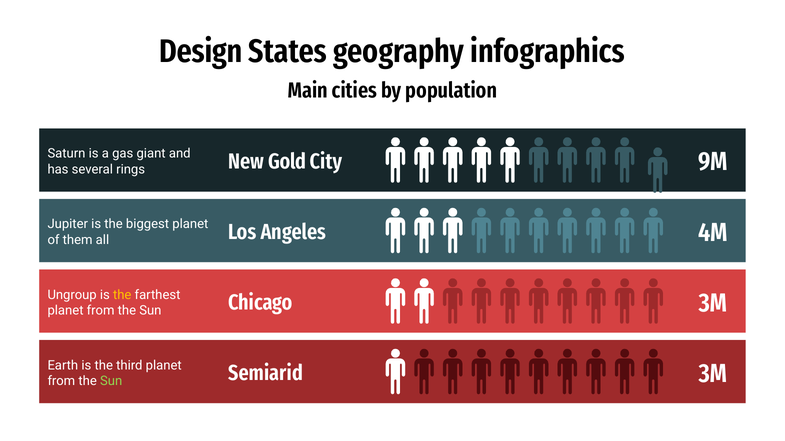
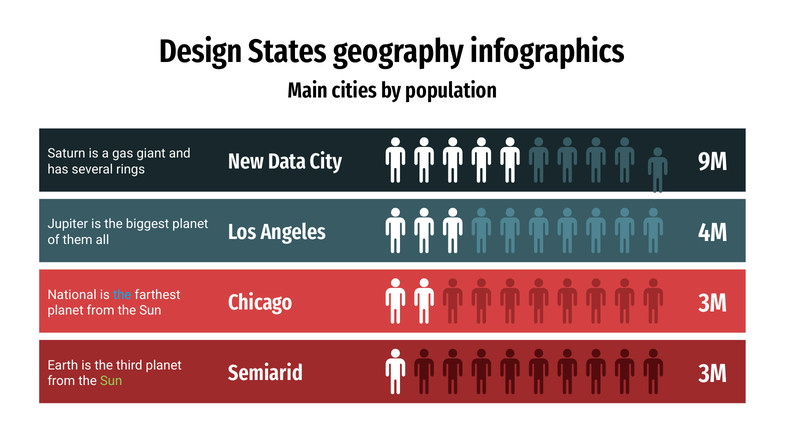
Gold: Gold -> Data
Ungroup: Ungroup -> National
the at (122, 295) colour: yellow -> light blue
